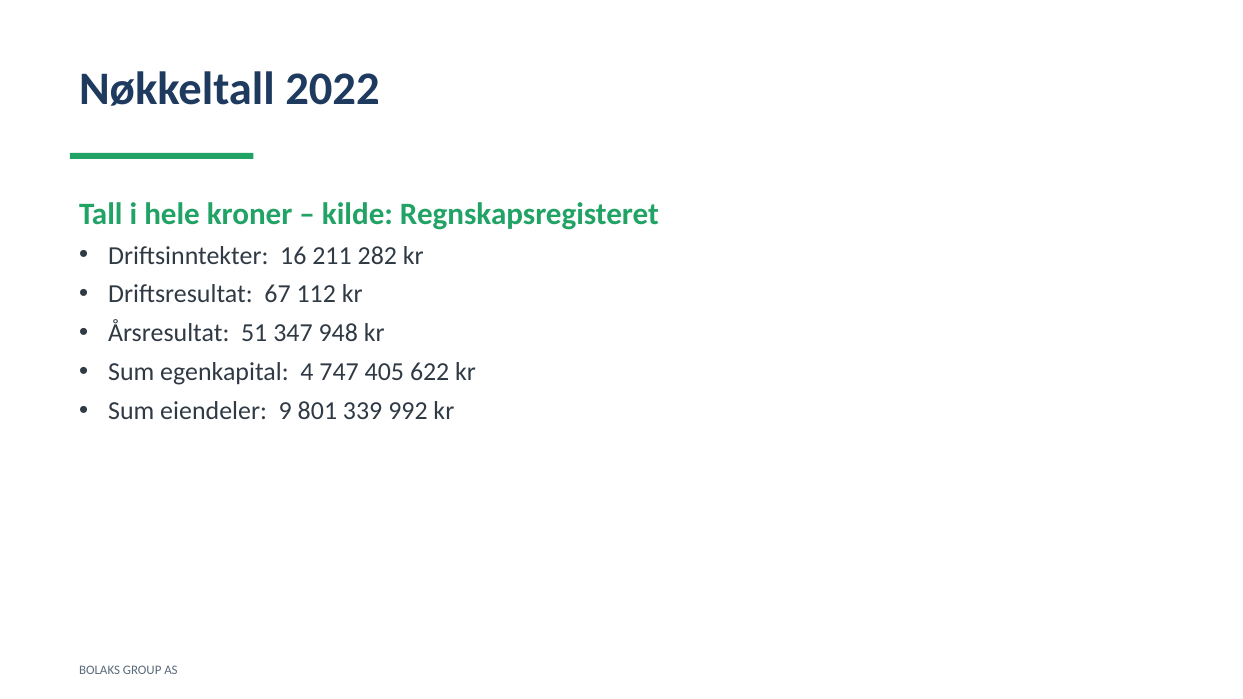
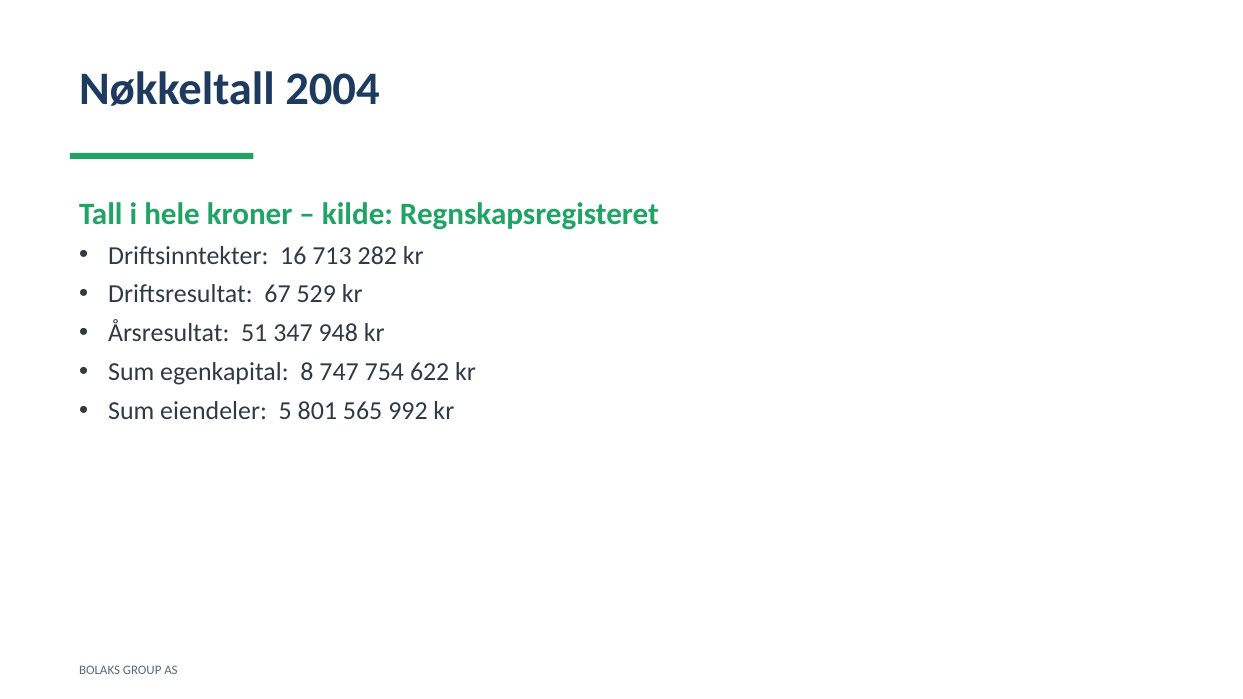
2022: 2022 -> 2004
211: 211 -> 713
112: 112 -> 529
4: 4 -> 8
405: 405 -> 754
9: 9 -> 5
339: 339 -> 565
